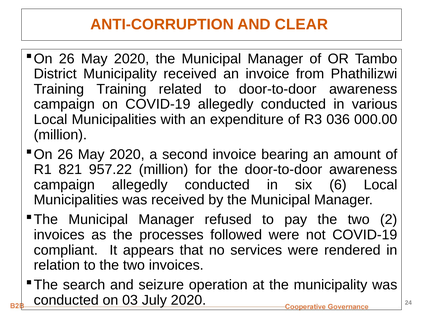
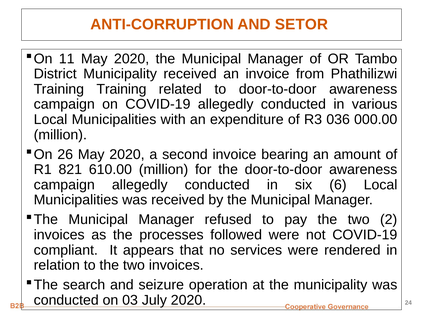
CLEAR: CLEAR -> SETOR
26 at (67, 59): 26 -> 11
957.22: 957.22 -> 610.00
